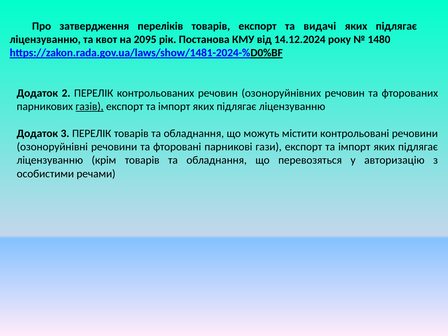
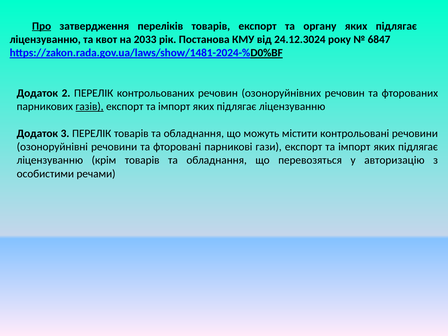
Про underline: none -> present
видачі: видачі -> органу
2095: 2095 -> 2033
14.12.2024: 14.12.2024 -> 24.12.3024
1480: 1480 -> 6847
